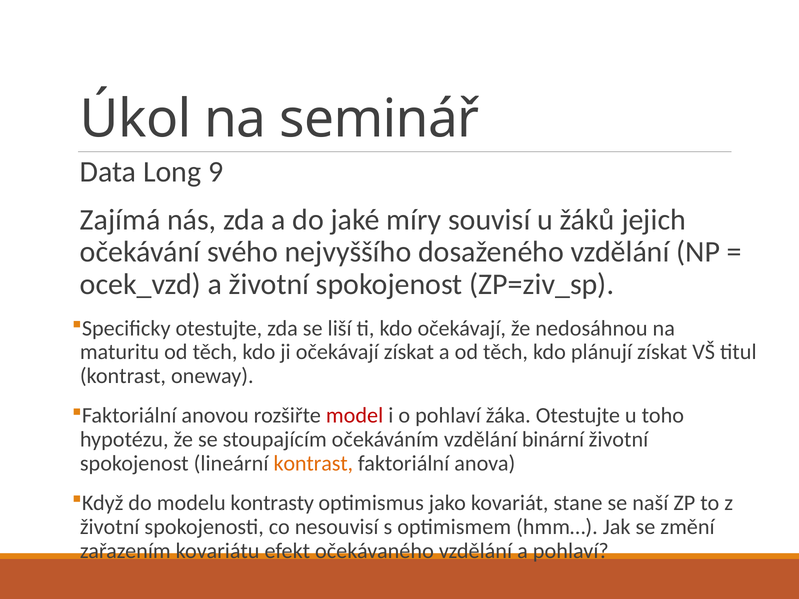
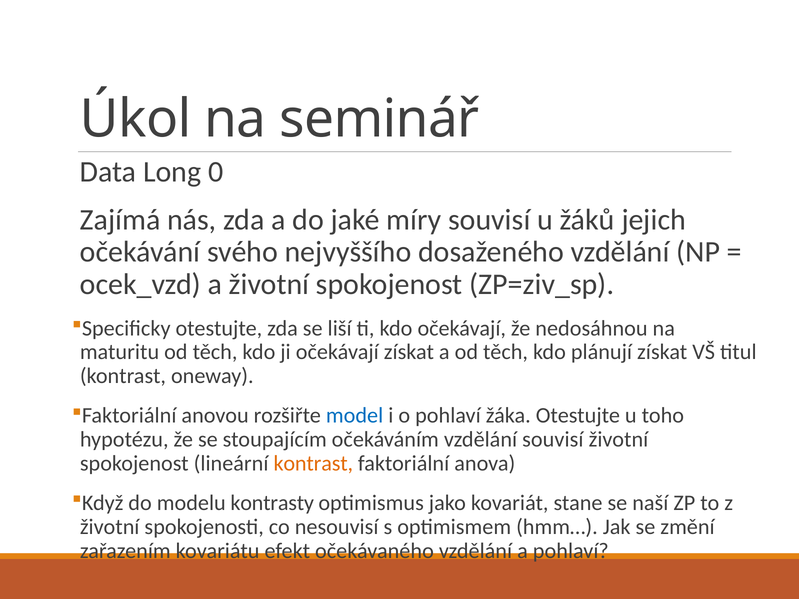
9: 9 -> 0
model colour: red -> blue
vzdělání binární: binární -> souvisí
